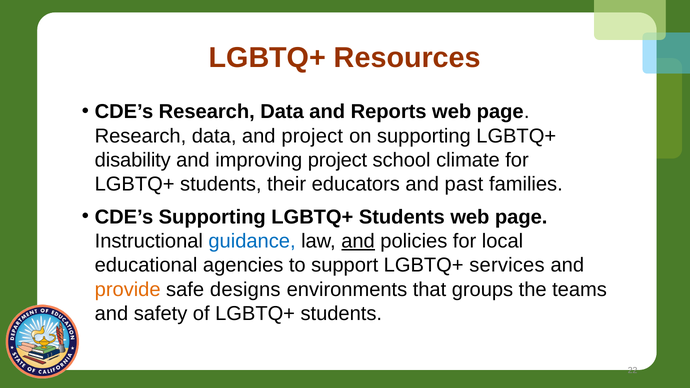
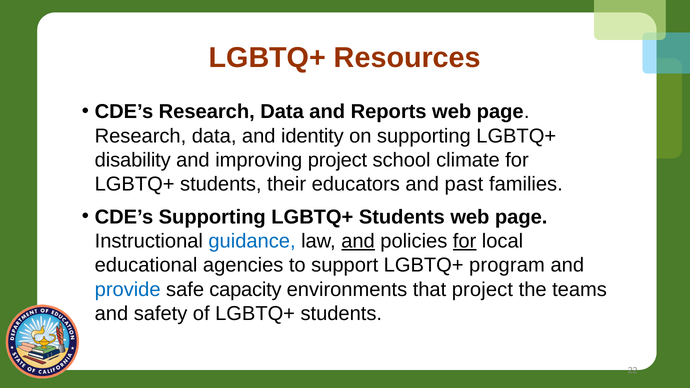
and project: project -> identity
for at (465, 241) underline: none -> present
services: services -> program
provide colour: orange -> blue
designs: designs -> capacity
that groups: groups -> project
